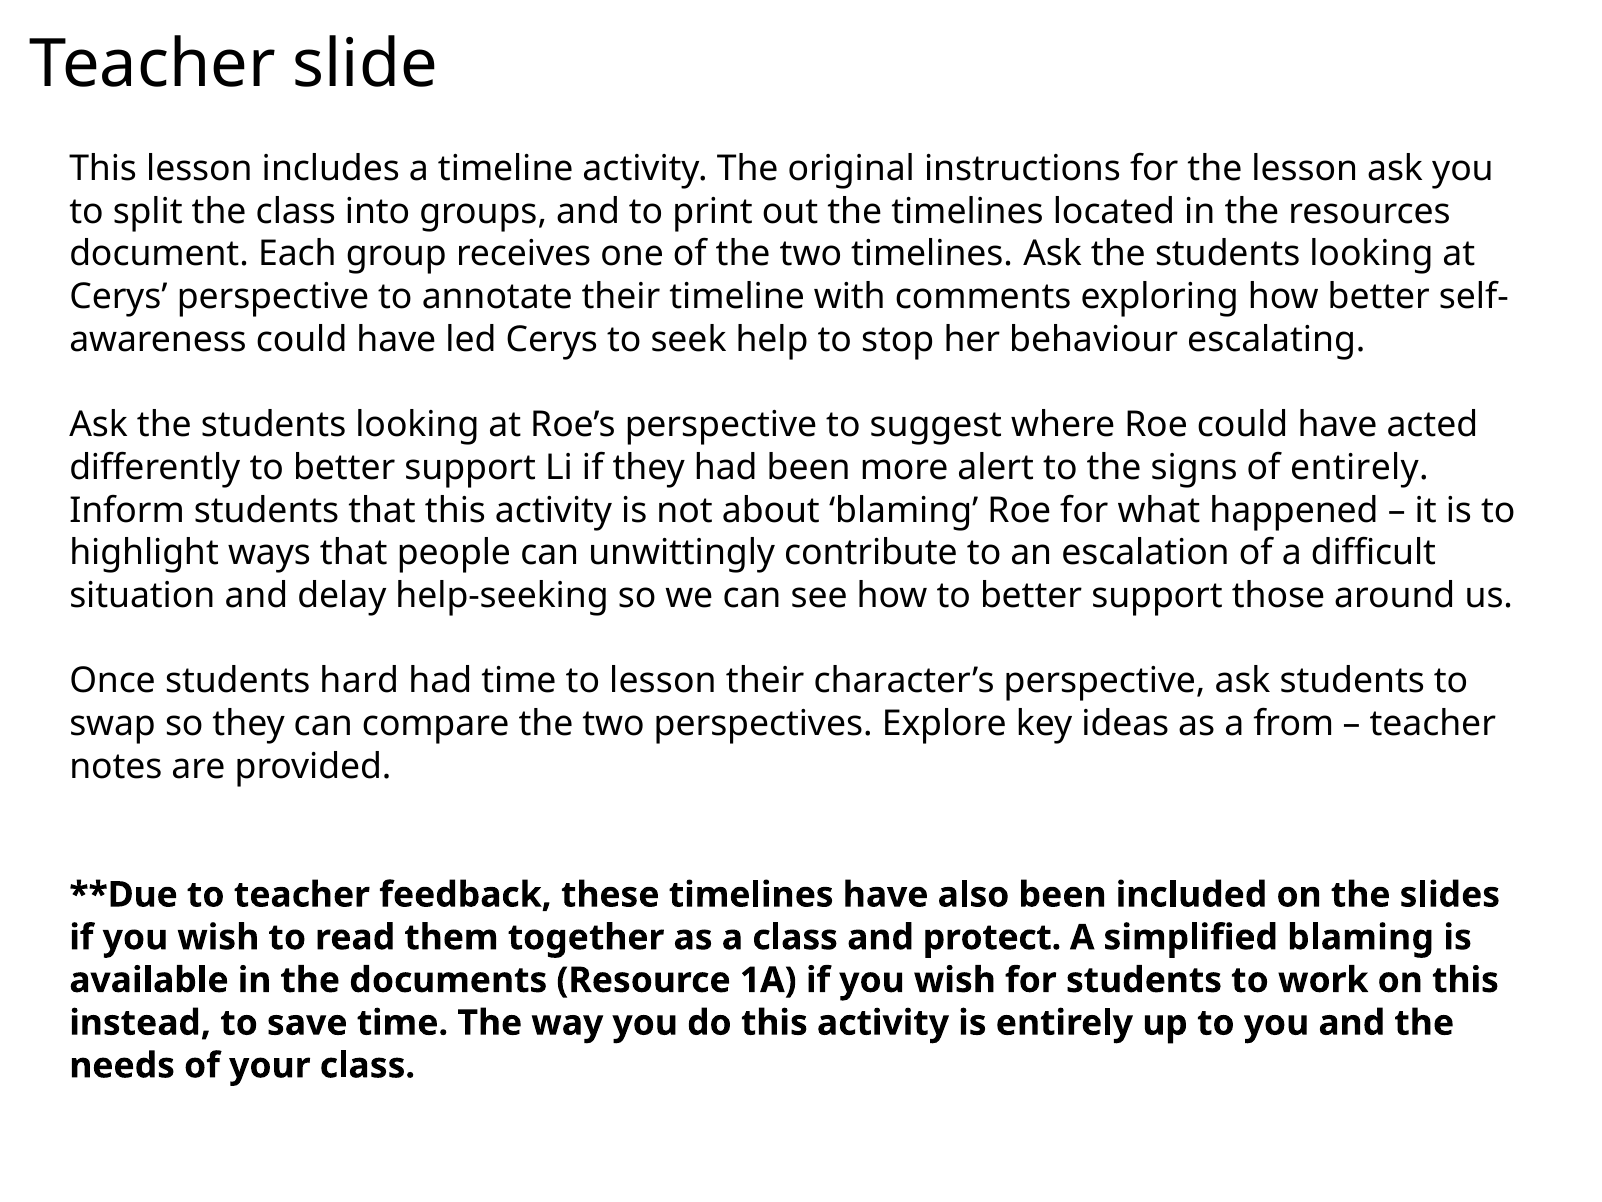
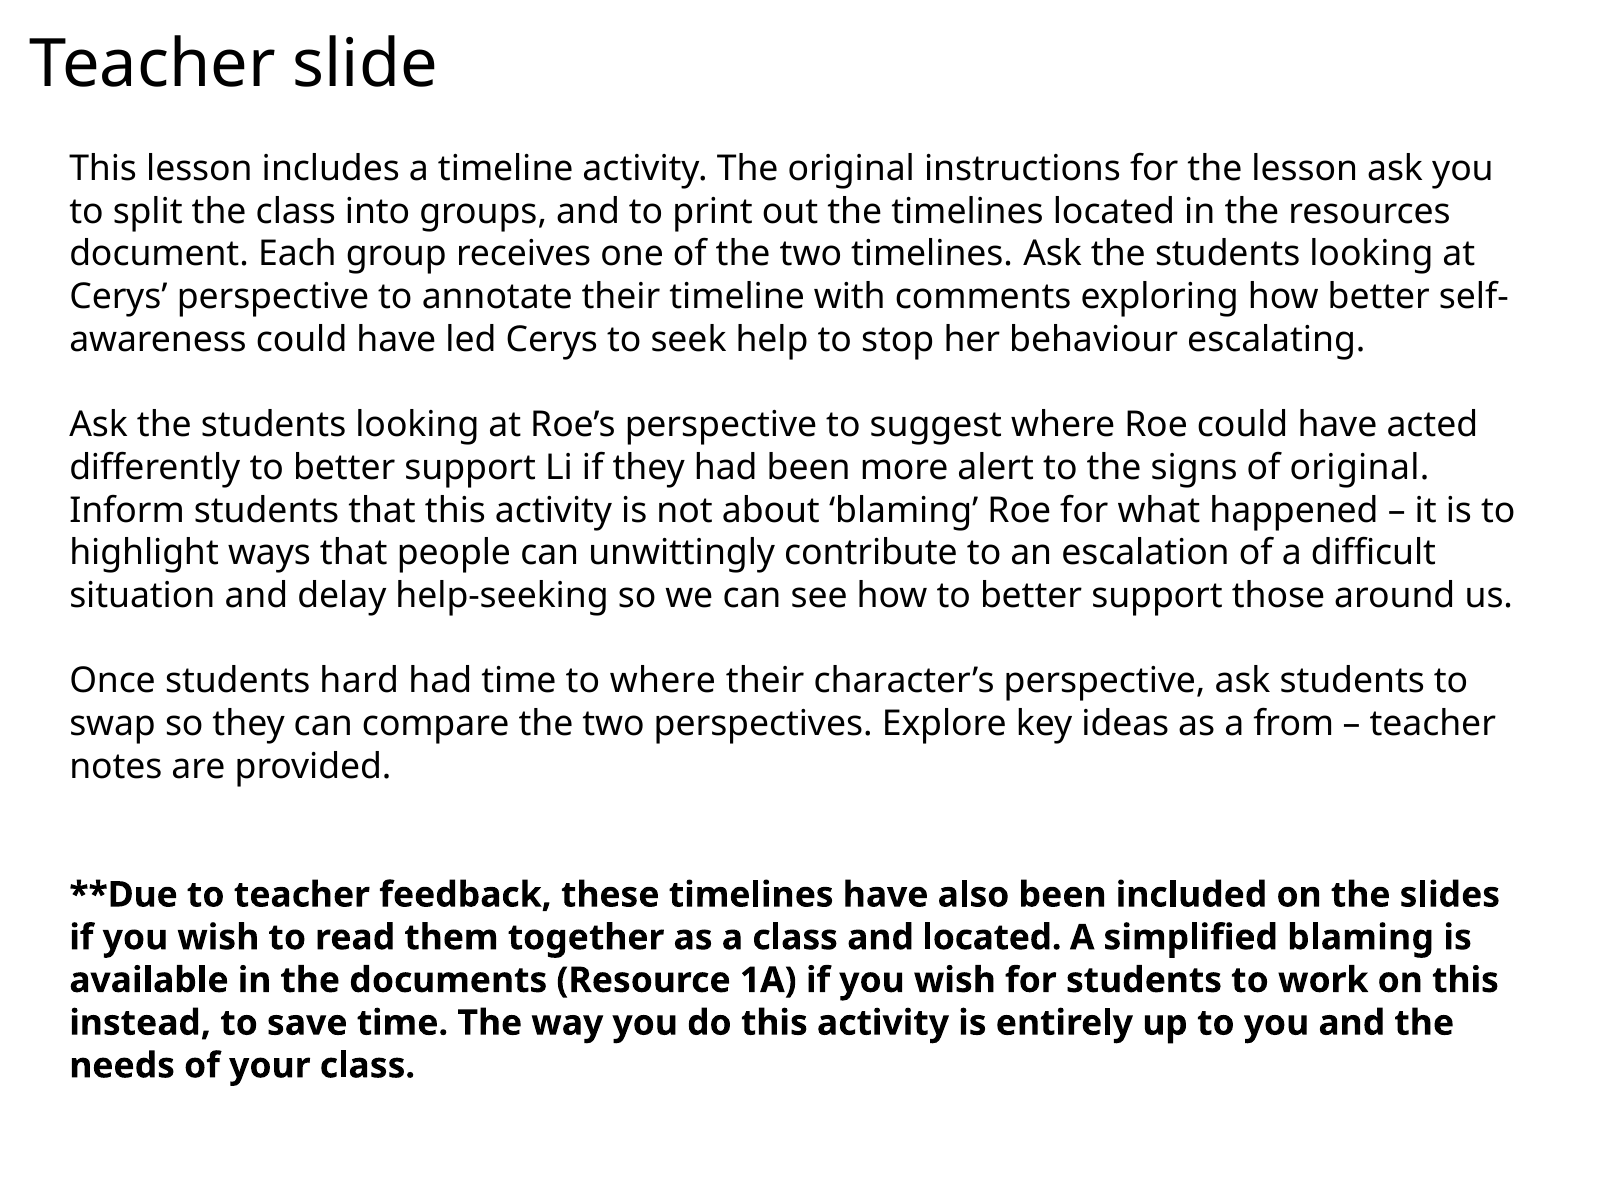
of entirely: entirely -> original
to lesson: lesson -> where
and protect: protect -> located
